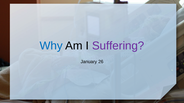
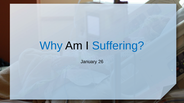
Suffering colour: purple -> blue
